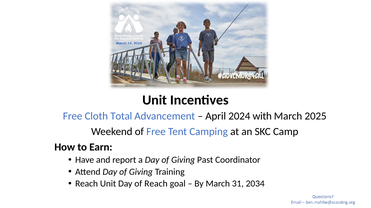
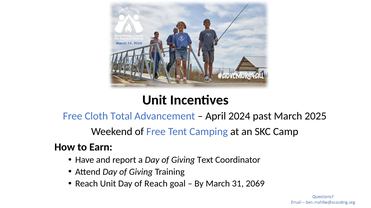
with: with -> past
Past: Past -> Text
2034: 2034 -> 2069
